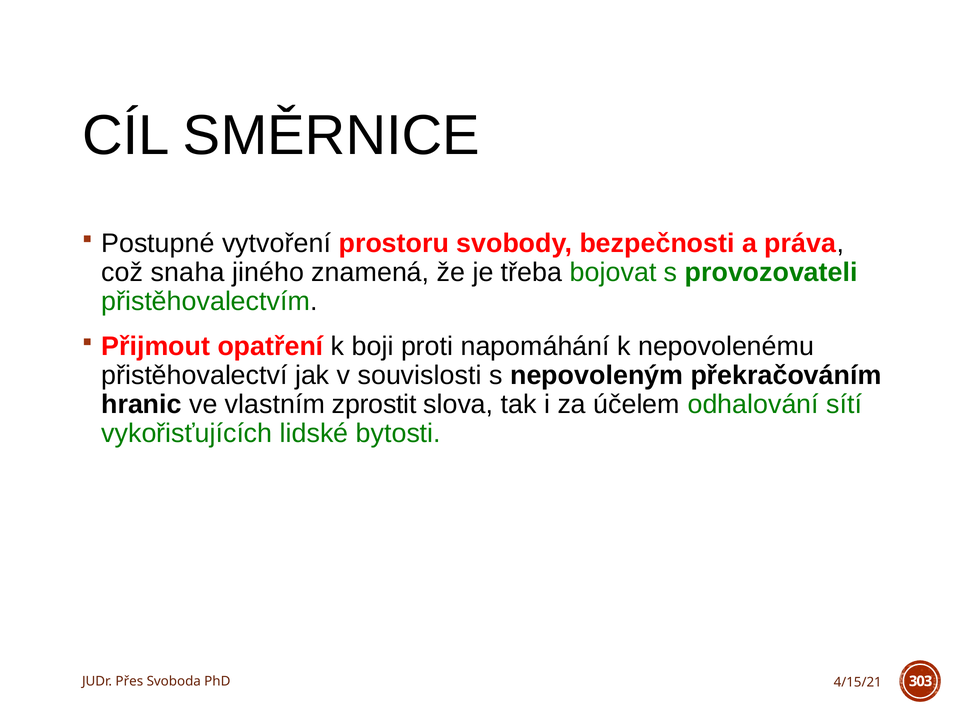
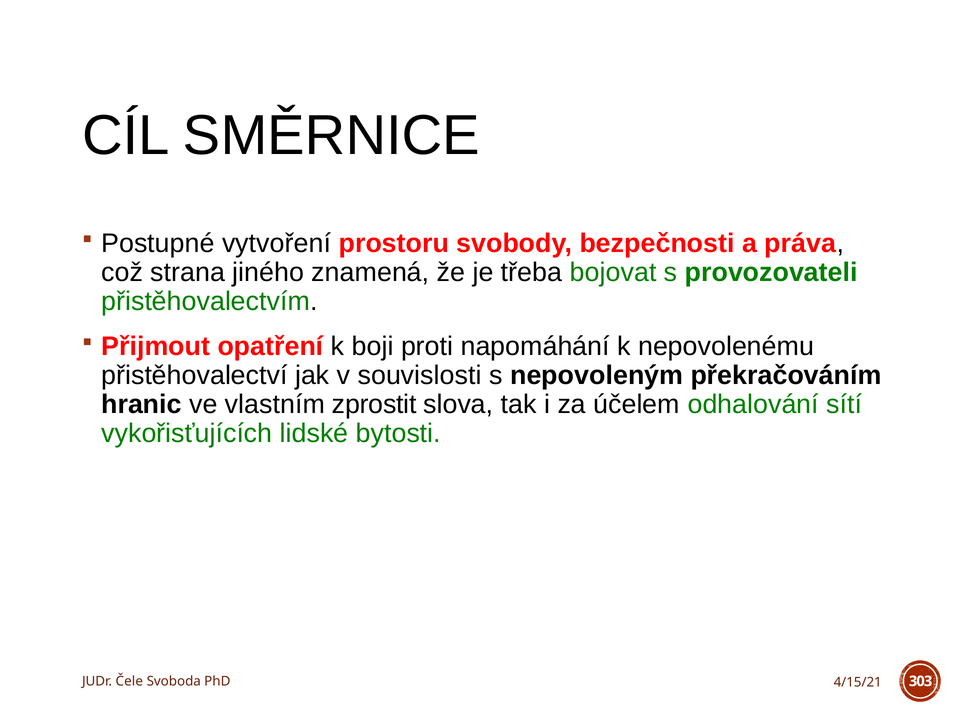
snaha: snaha -> strana
Přes: Přes -> Čele
